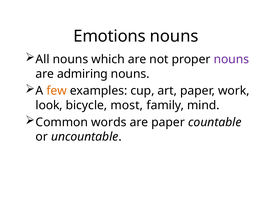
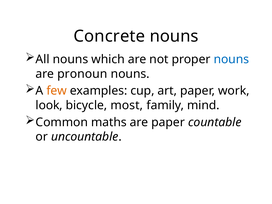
Emotions: Emotions -> Concrete
nouns at (231, 59) colour: purple -> blue
admiring: admiring -> pronoun
words: words -> maths
